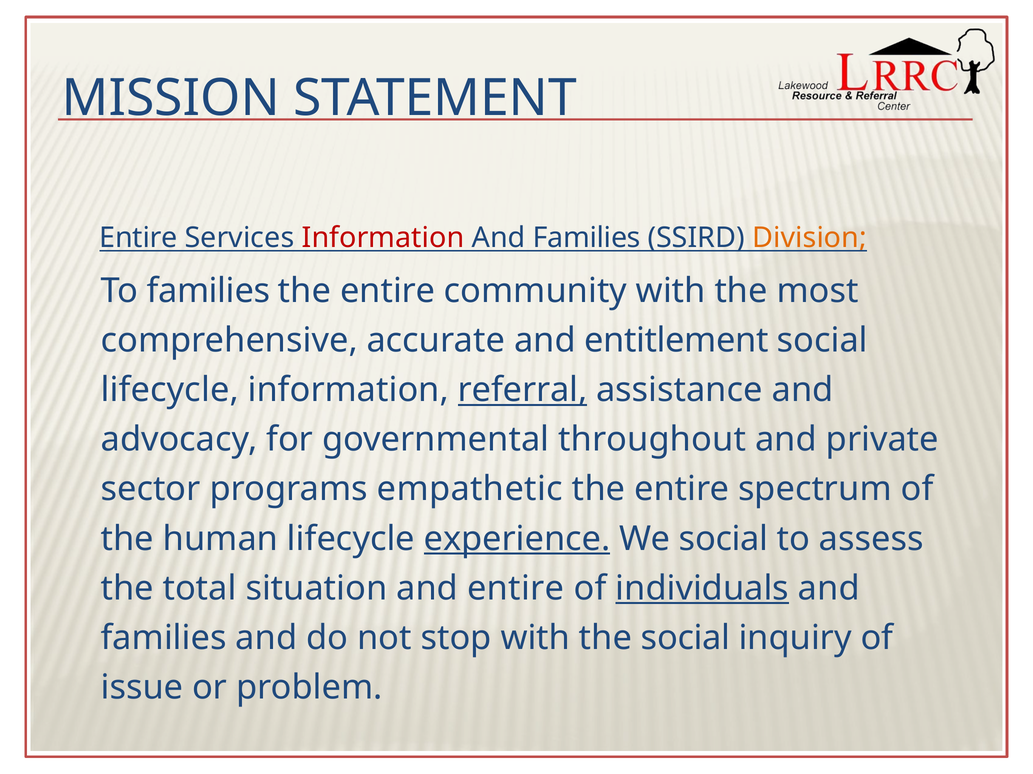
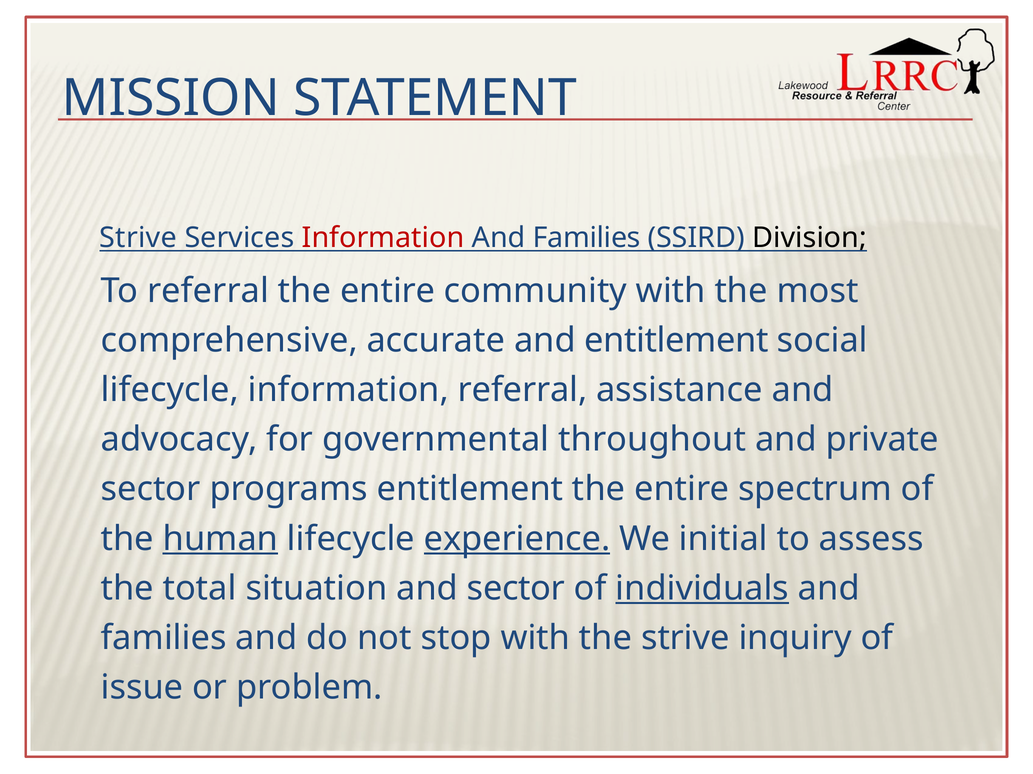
Entire at (138, 238): Entire -> Strive
Division colour: orange -> black
To families: families -> referral
referral at (523, 390) underline: present -> none
programs empathetic: empathetic -> entitlement
human underline: none -> present
We social: social -> initial
and entire: entire -> sector
the social: social -> strive
